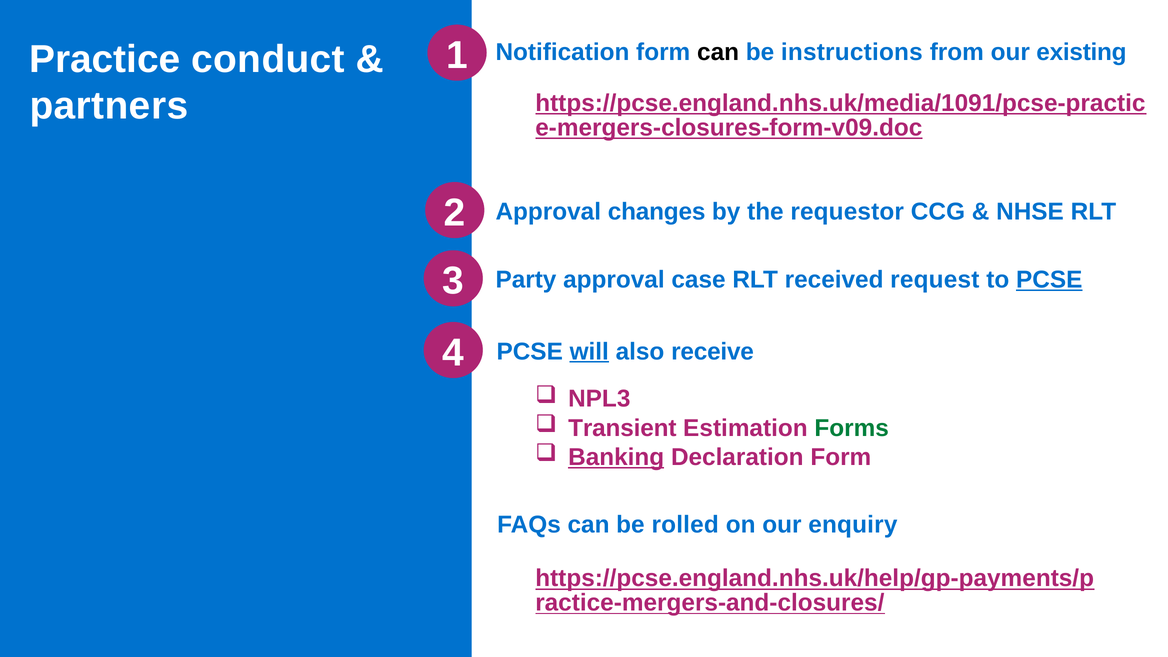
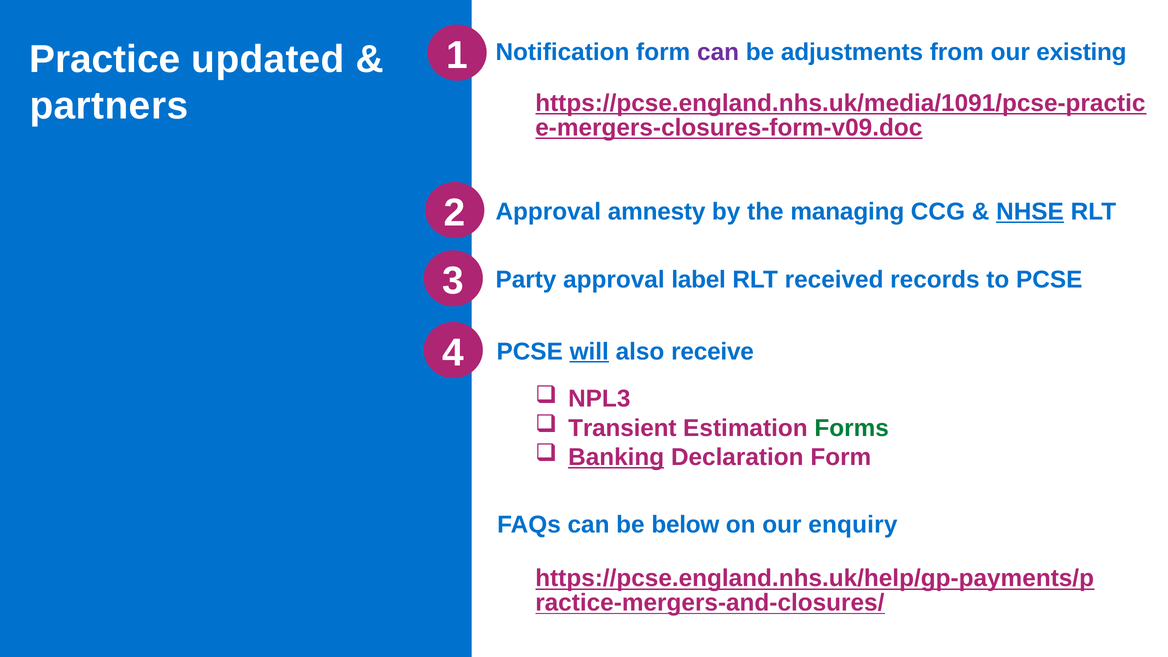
can at (718, 52) colour: black -> purple
instructions: instructions -> adjustments
conduct: conduct -> updated
changes: changes -> amnesty
requestor: requestor -> managing
NHSE underline: none -> present
case: case -> label
request: request -> records
PCSE at (1049, 280) underline: present -> none
rolled: rolled -> below
